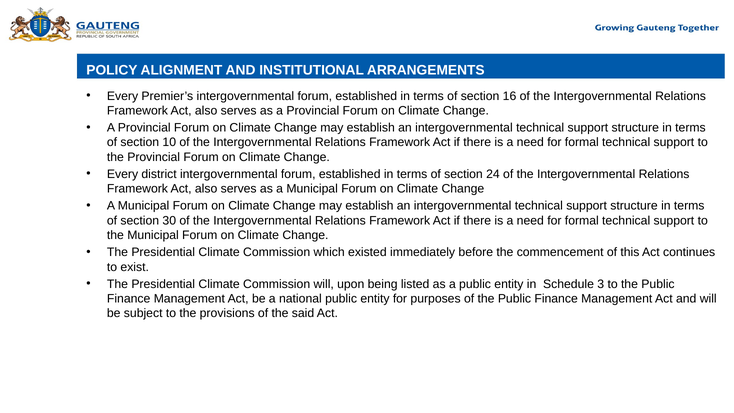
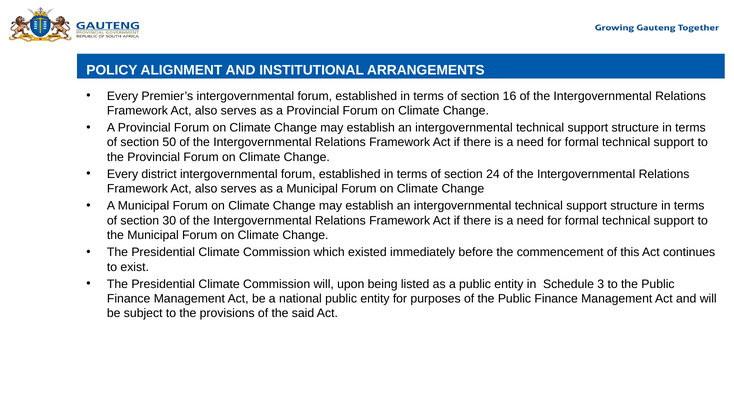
10: 10 -> 50
